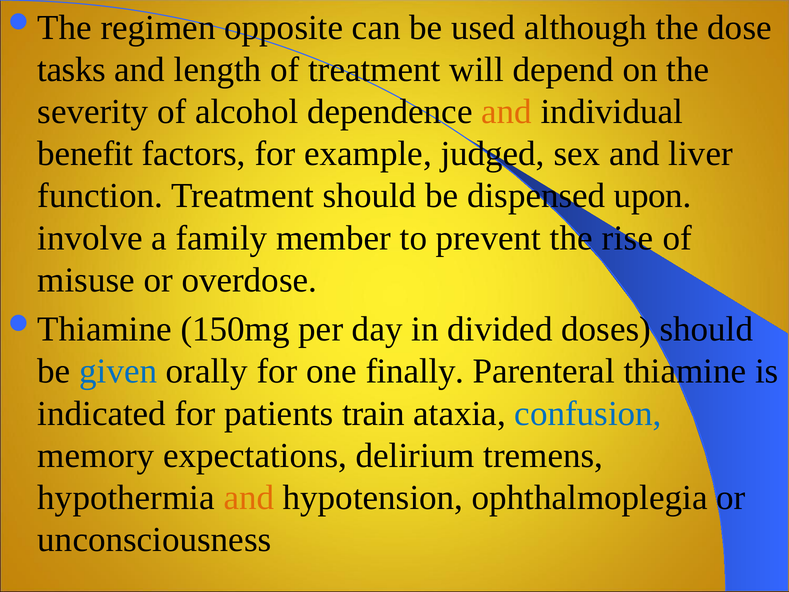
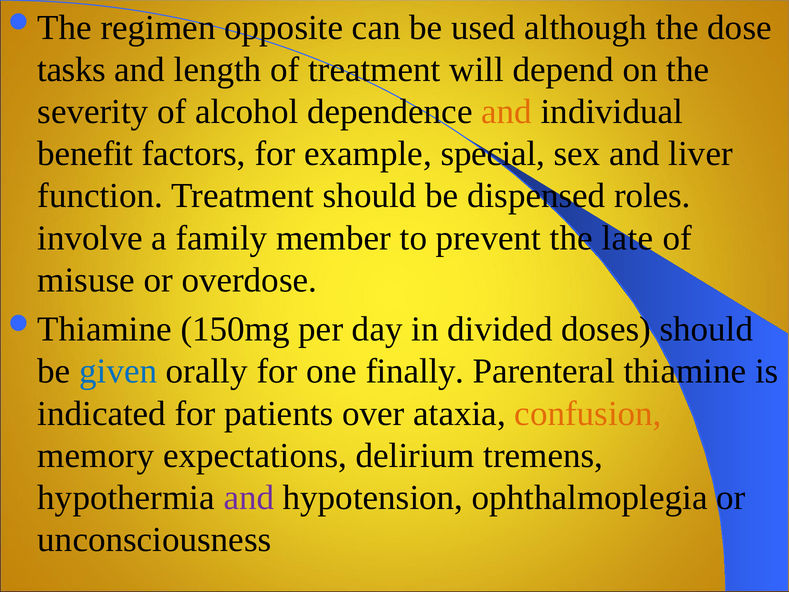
judged: judged -> special
upon: upon -> roles
rise: rise -> late
train: train -> over
confusion colour: blue -> orange
and at (249, 497) colour: orange -> purple
